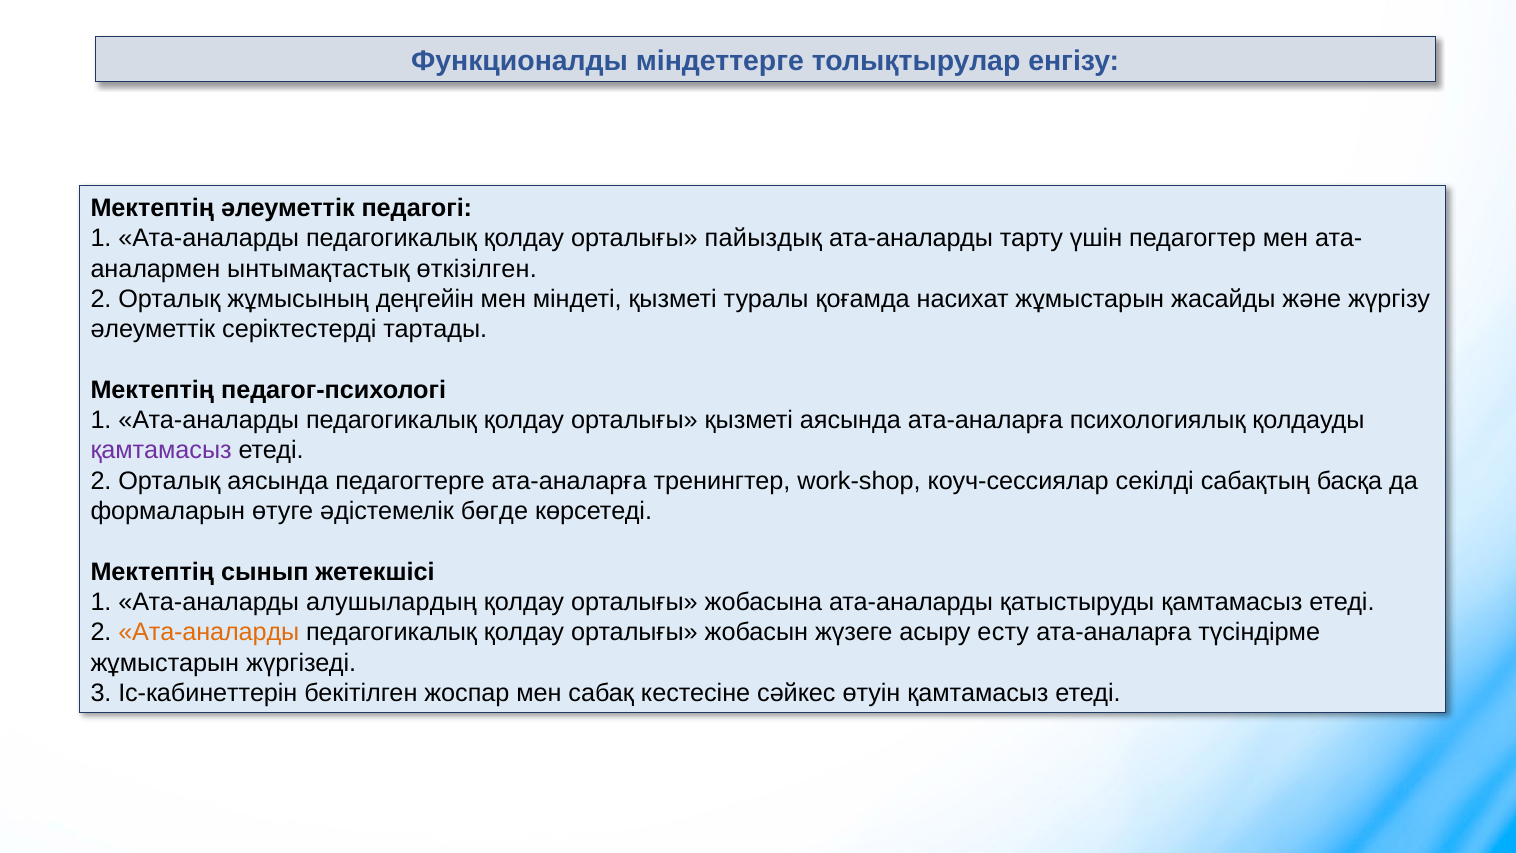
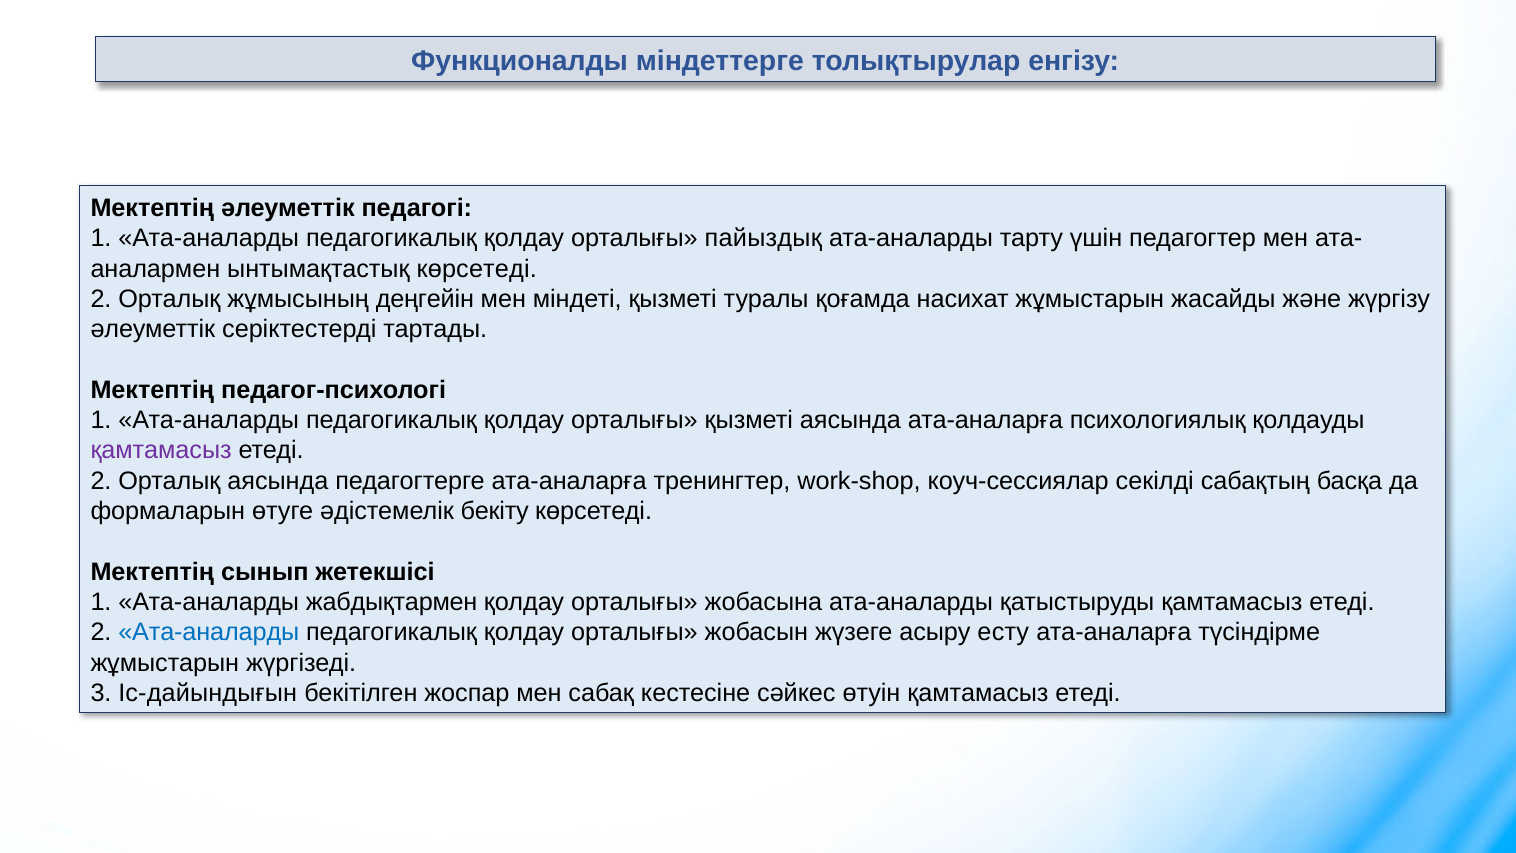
ынтымақтастық өткізілген: өткізілген -> көрсетеді
бөгде: бөгде -> бекіту
алушылардың: алушылардың -> жабдықтармен
Ата-аналарды at (209, 632) colour: orange -> blue
Іс-кабинеттерін: Іс-кабинеттерін -> Іс-дайындығын
